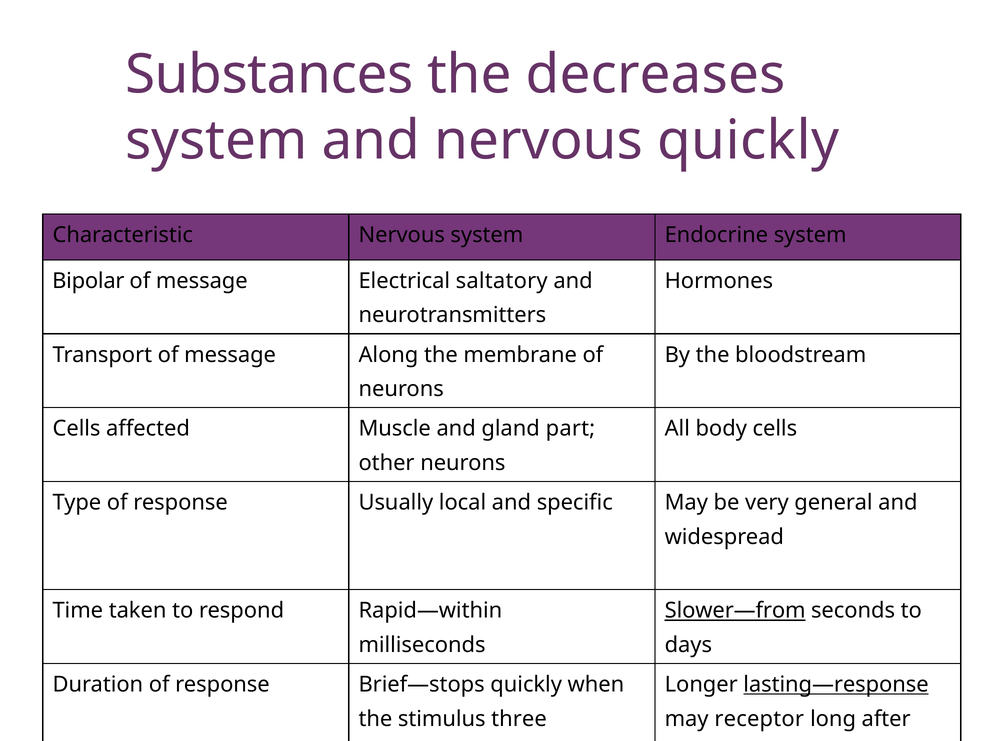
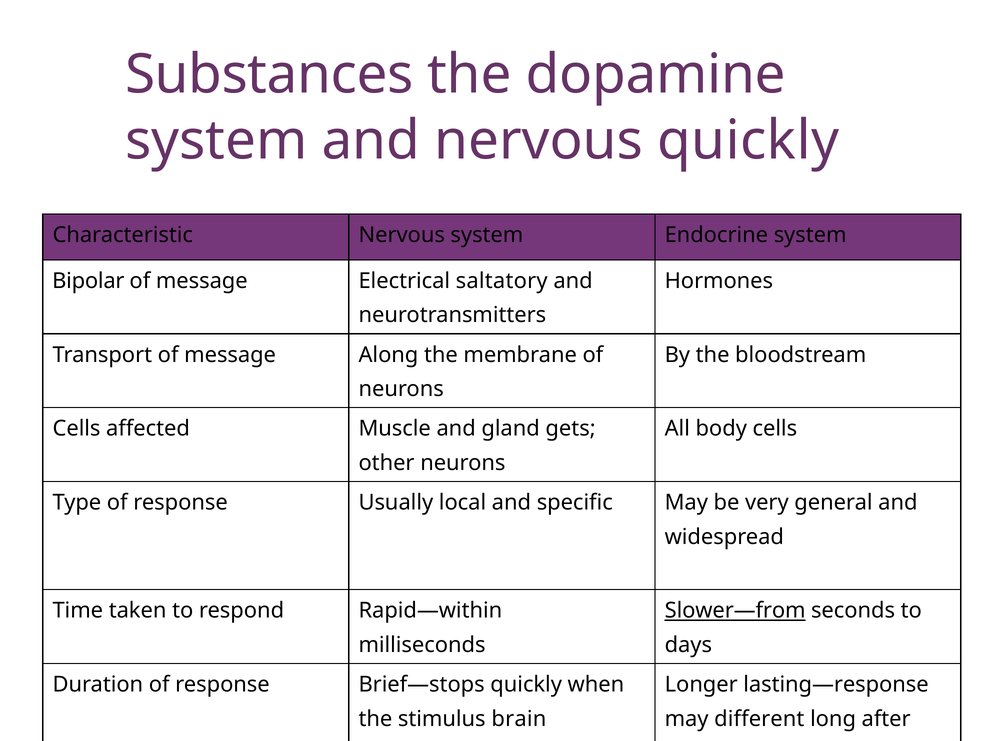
decreases: decreases -> dopamine
part: part -> gets
lasting—response underline: present -> none
three: three -> brain
receptor: receptor -> different
